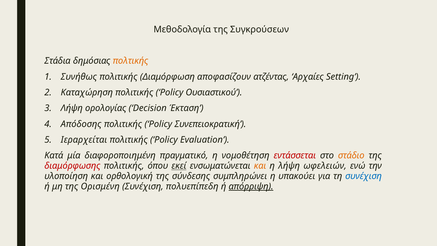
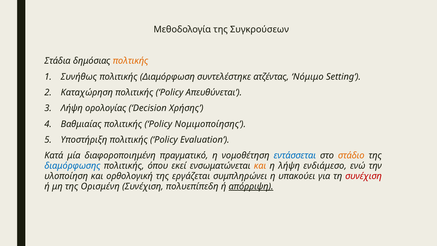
αποφασίζουν: αποφασίζουν -> συντελέστηκε
Αρχαίες: Αρχαίες -> Νόμιμο
Ουσιαστικού: Ουσιαστικού -> Απευθύνεται
Έκταση: Έκταση -> Χρήσης
Απόδοσης: Απόδοσης -> Βαθμιαίας
Συνεπειοκρατική: Συνεπειοκρατική -> Νομιμοποίησης
Ιεραρχείται: Ιεραρχείται -> Υποστήριξη
εντάσσεται colour: red -> blue
διαμόρφωσης colour: red -> blue
εκεί underline: present -> none
ωφελειών: ωφελειών -> ενδιάμεσο
σύνδεσης: σύνδεσης -> εργάζεται
συνέχιση at (364, 176) colour: blue -> red
